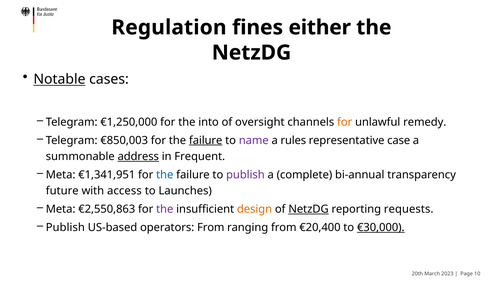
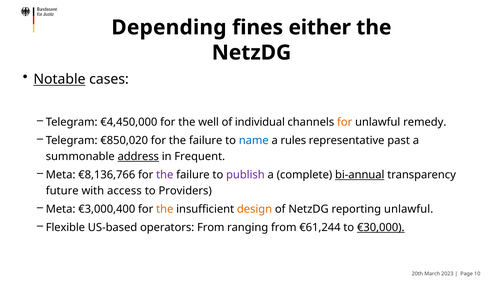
Regulation: Regulation -> Depending
€1,250,000: €1,250,000 -> €4,450,000
into: into -> well
oversight: oversight -> individual
€850,003: €850,003 -> €850,020
failure at (206, 140) underline: present -> none
name colour: purple -> blue
case: case -> past
€1,341,951: €1,341,951 -> €8,136,766
the at (165, 175) colour: blue -> purple
bi-annual underline: none -> present
Launches: Launches -> Providers
€2,550,863: €2,550,863 -> €3,000,400
the at (165, 209) colour: purple -> orange
NetzDG at (309, 209) underline: present -> none
reporting requests: requests -> unlawful
Publish at (65, 227): Publish -> Flexible
€20,400: €20,400 -> €61,244
